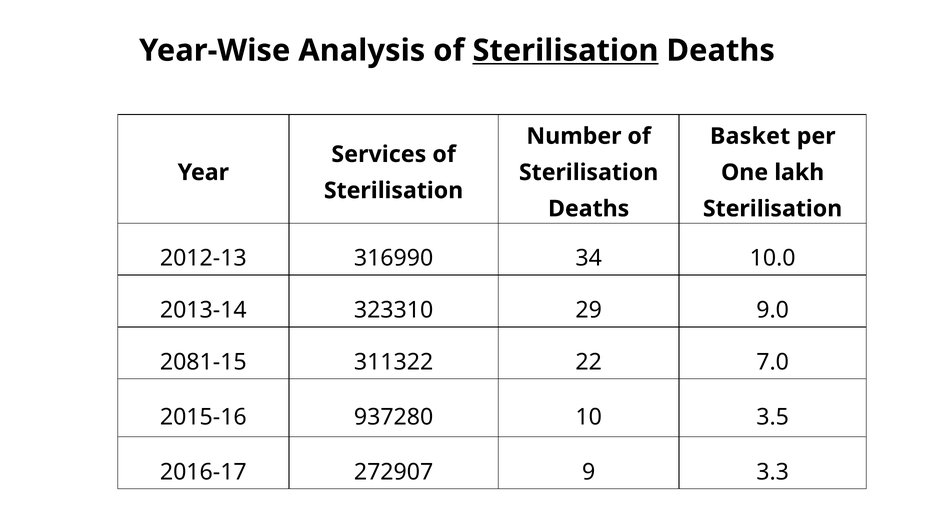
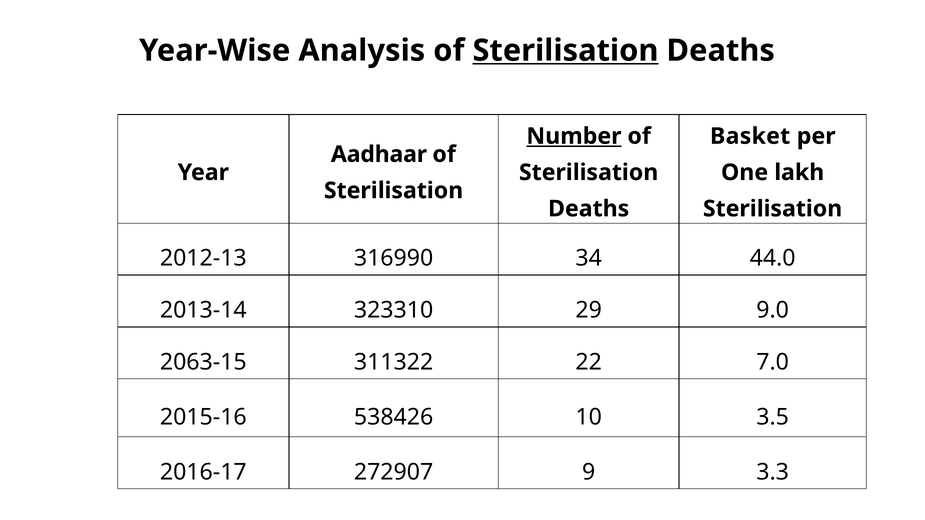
Number underline: none -> present
Services: Services -> Aadhaar
10.0: 10.0 -> 44.0
2081-15: 2081-15 -> 2063-15
937280: 937280 -> 538426
